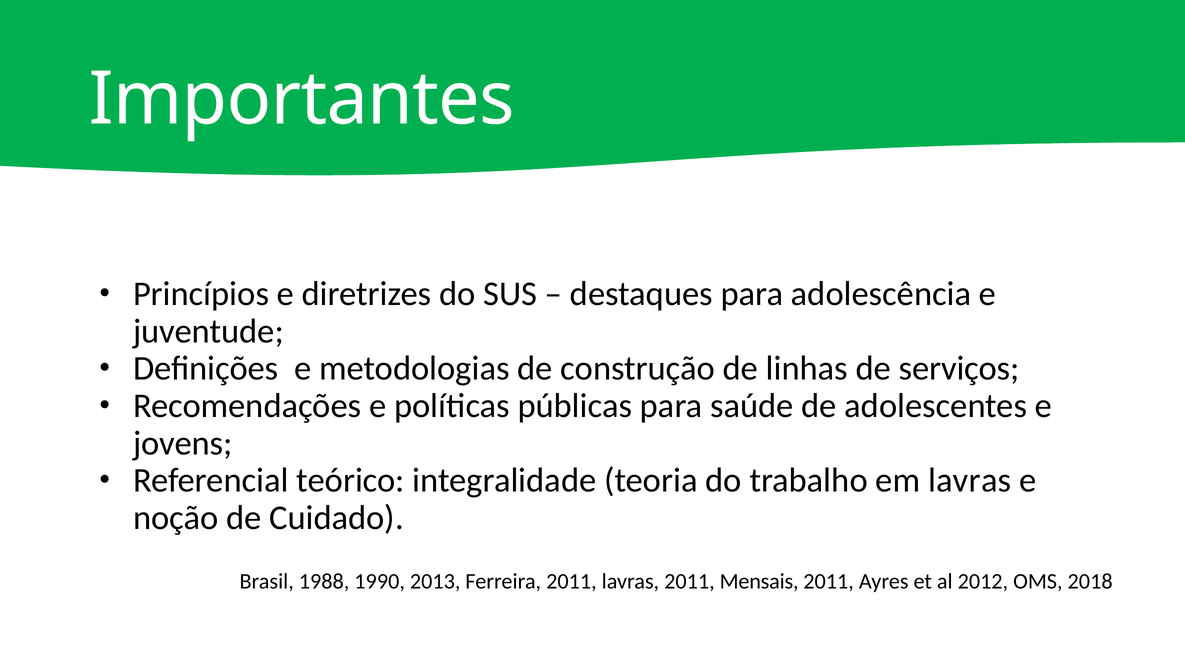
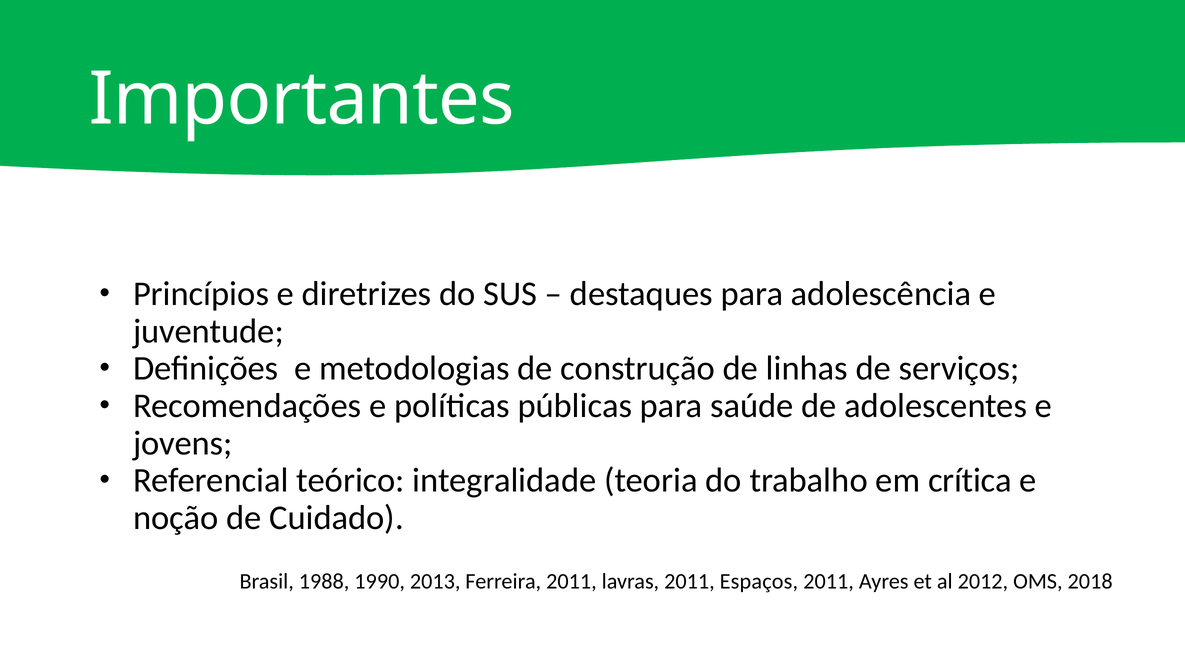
em lavras: lavras -> crítica
Mensais: Mensais -> Espaços
